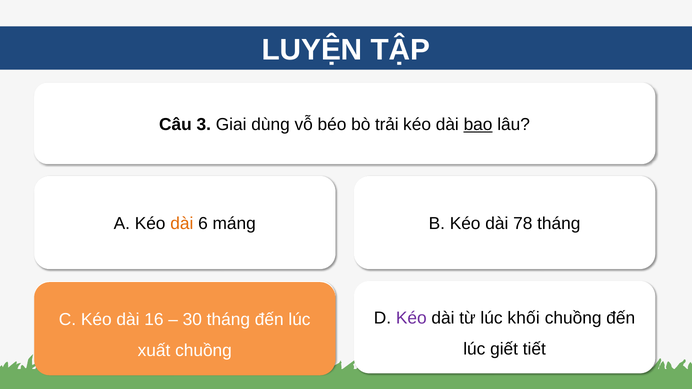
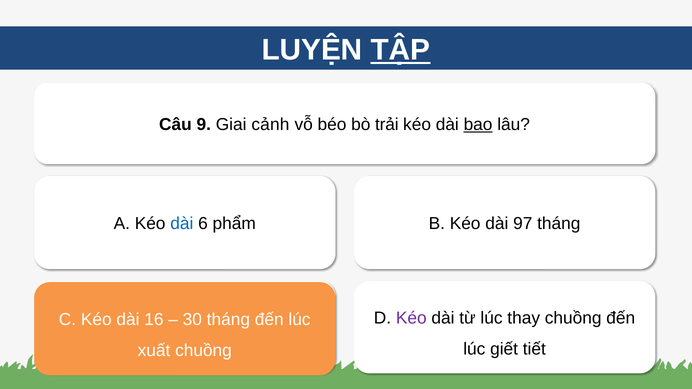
TẬP underline: none -> present
3: 3 -> 9
dùng: dùng -> cảnh
dài at (182, 224) colour: orange -> blue
máng: máng -> phẩm
78: 78 -> 97
khối: khối -> thay
